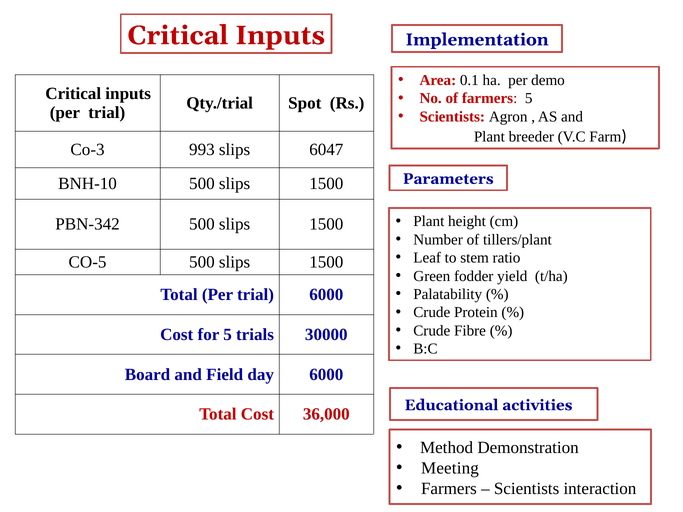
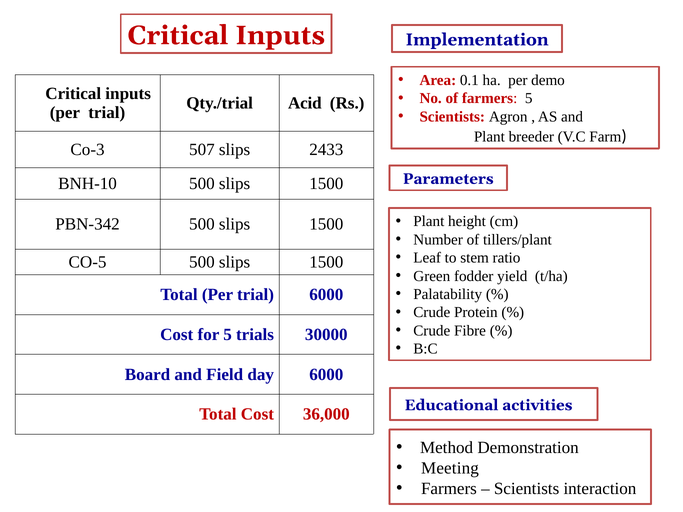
Spot: Spot -> Acid
993: 993 -> 507
6047: 6047 -> 2433
